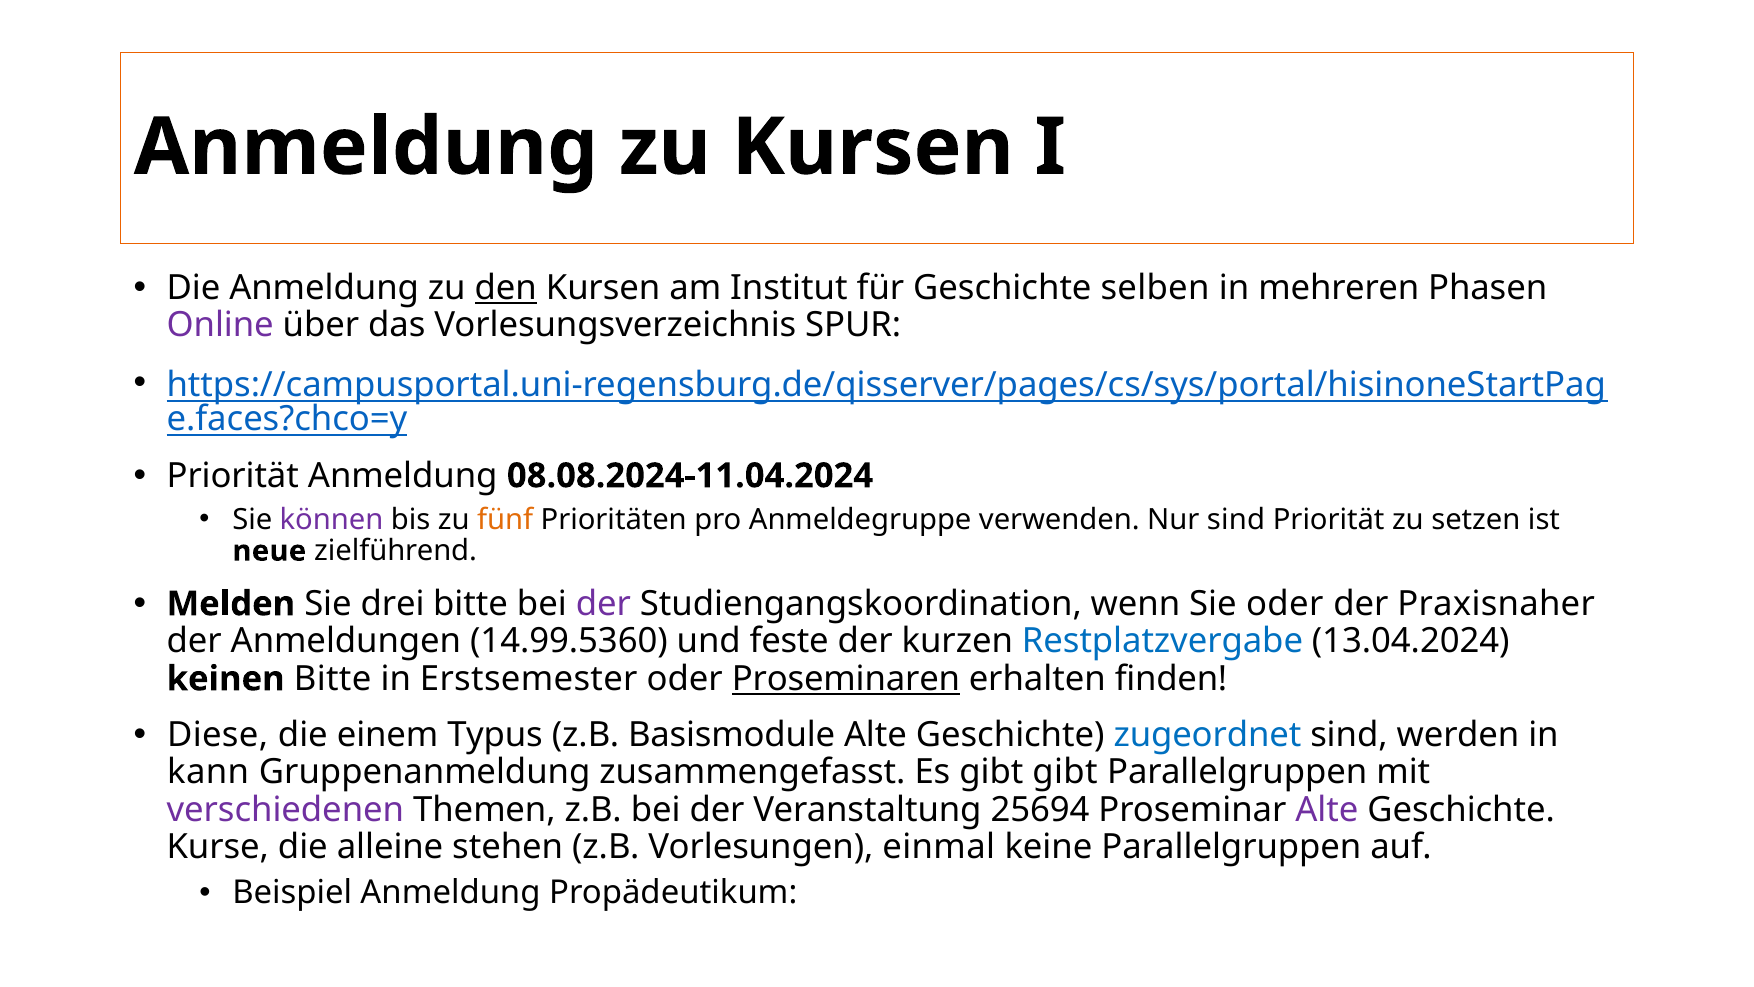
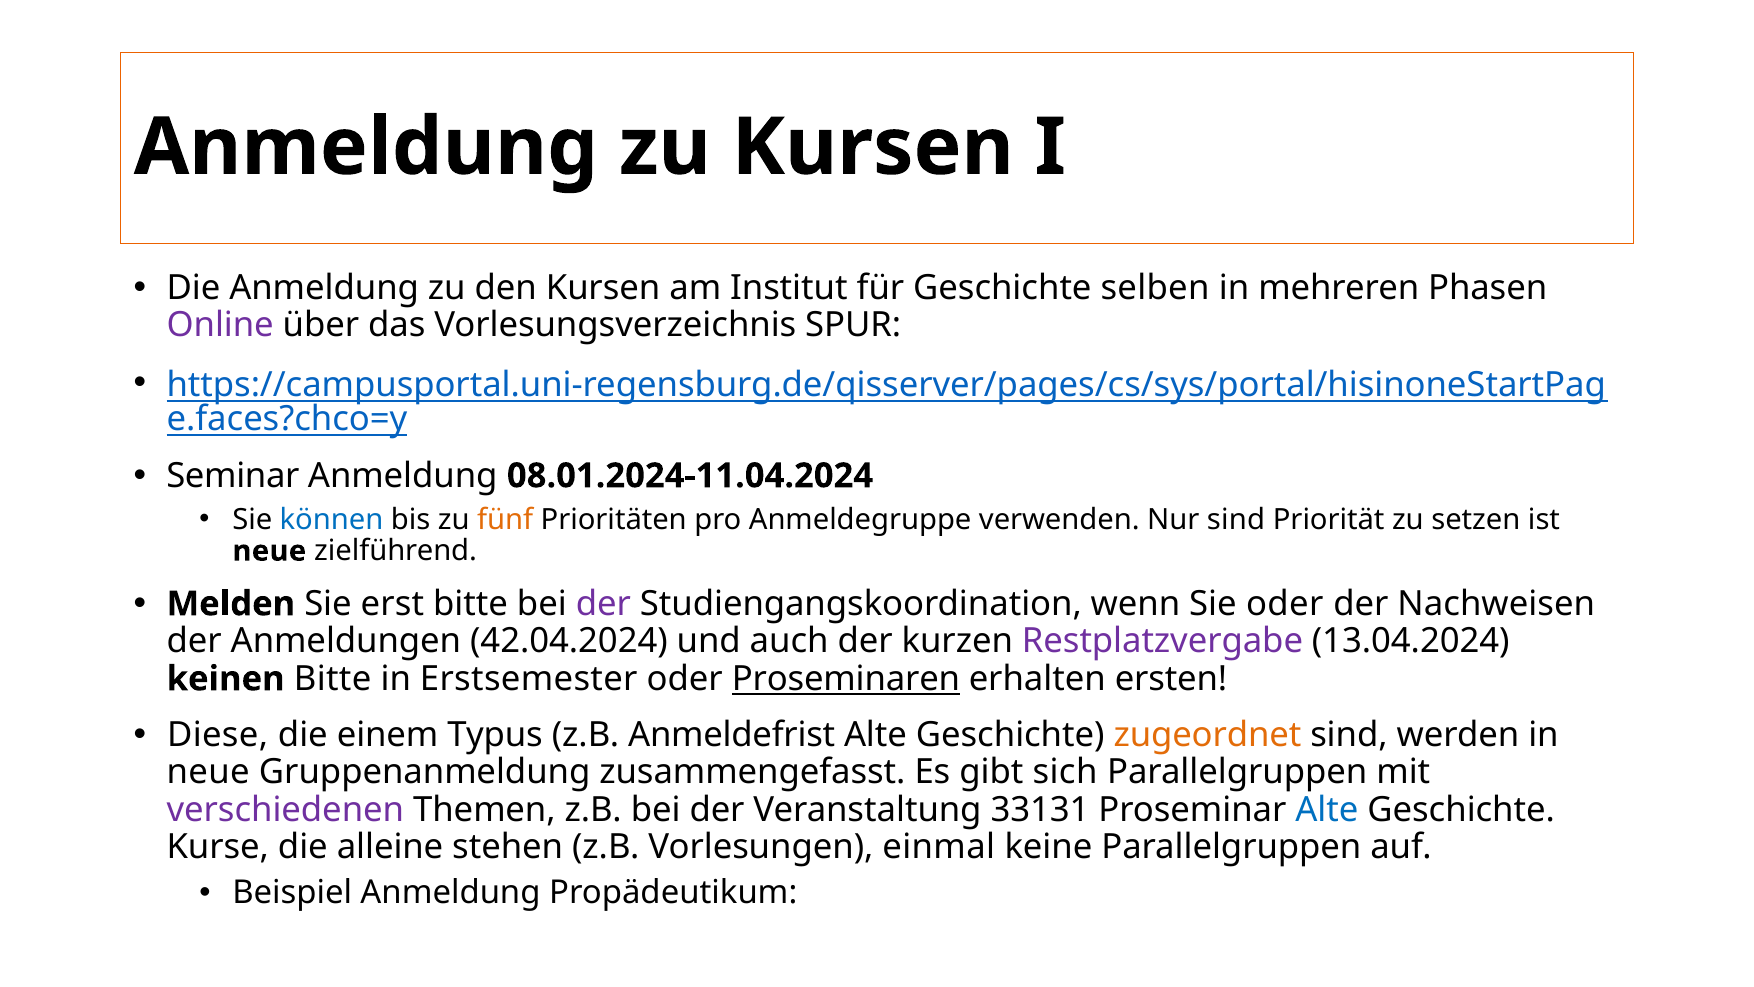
den underline: present -> none
Priorität at (233, 476): Priorität -> Seminar
08.08.2024-11.04.2024: 08.08.2024-11.04.2024 -> 08.01.2024-11.04.2024
können colour: purple -> blue
drei: drei -> erst
Praxisnaher: Praxisnaher -> Nachweisen
14.99.5360: 14.99.5360 -> 42.04.2024
feste: feste -> auch
Restplatzvergabe colour: blue -> purple
finden: finden -> ersten
Basismodule: Basismodule -> Anmeldefrist
zugeordnet colour: blue -> orange
kann at (208, 772): kann -> neue
gibt gibt: gibt -> sich
25694: 25694 -> 33131
Alte at (1327, 809) colour: purple -> blue
